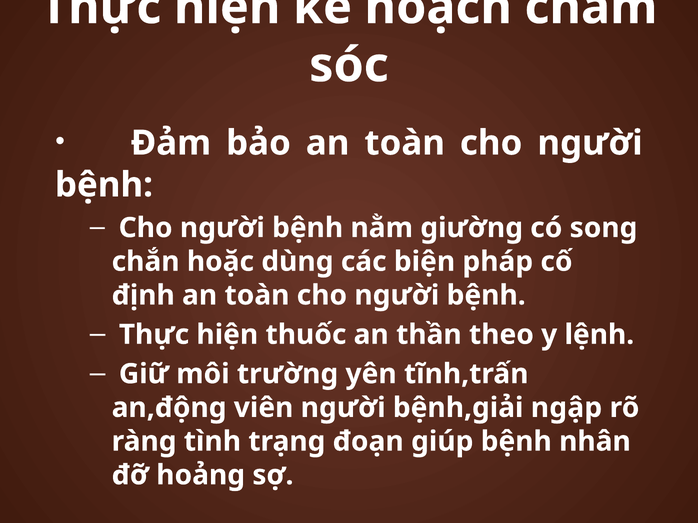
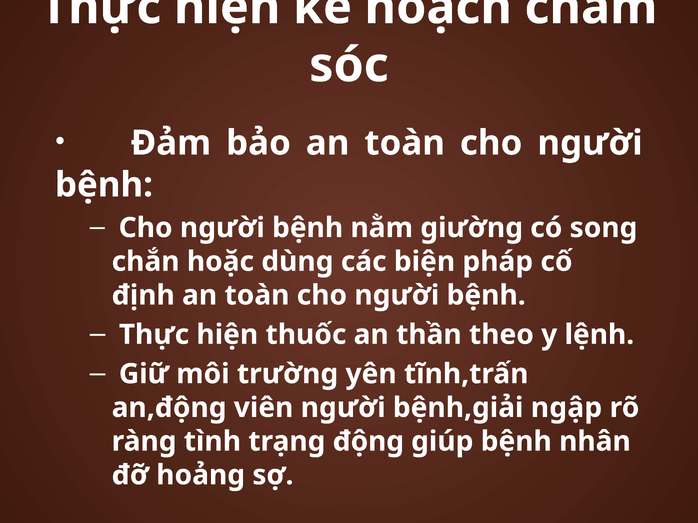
đoạn: đoạn -> động
